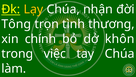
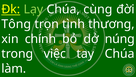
Lạy colour: yellow -> light green
nhận: nhận -> cùng
khôn: khôn -> núng
